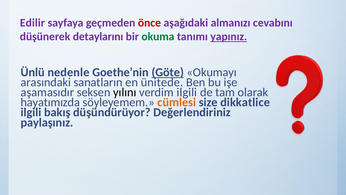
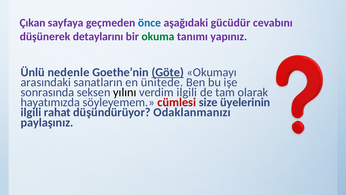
Edilir: Edilir -> Çıkan
önce colour: red -> blue
almanızı: almanızı -> gücüdür
yapınız underline: present -> none
aşamasıdır: aşamasıdır -> sonrasında
cümlesi colour: orange -> red
dikkatlice: dikkatlice -> üyelerinin
bakış: bakış -> rahat
Değerlendiriniz: Değerlendiriniz -> Odaklanmanızı
